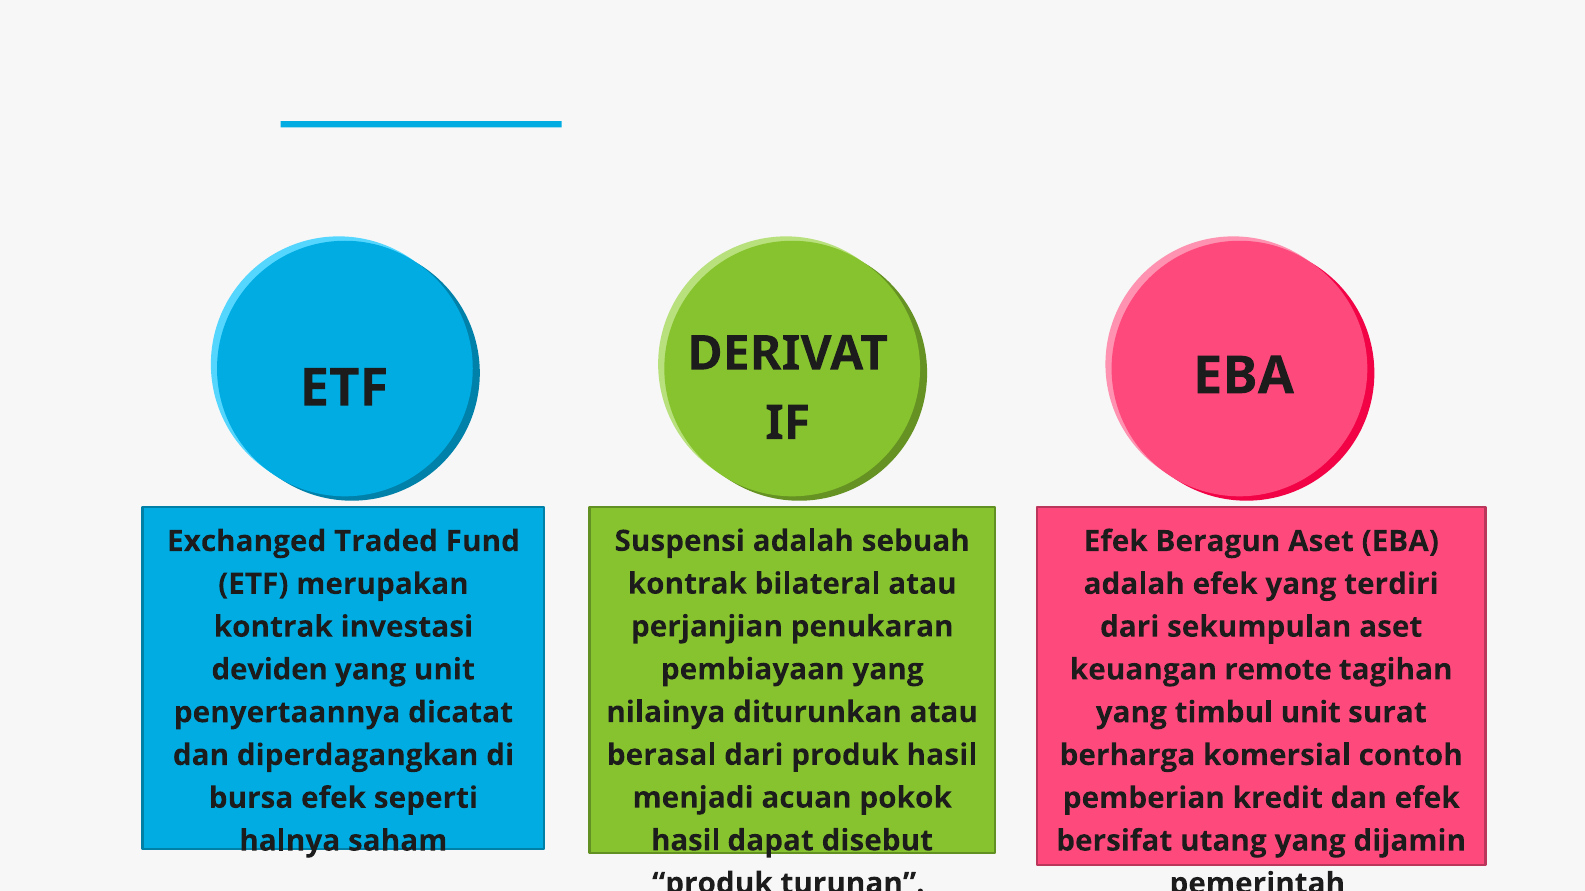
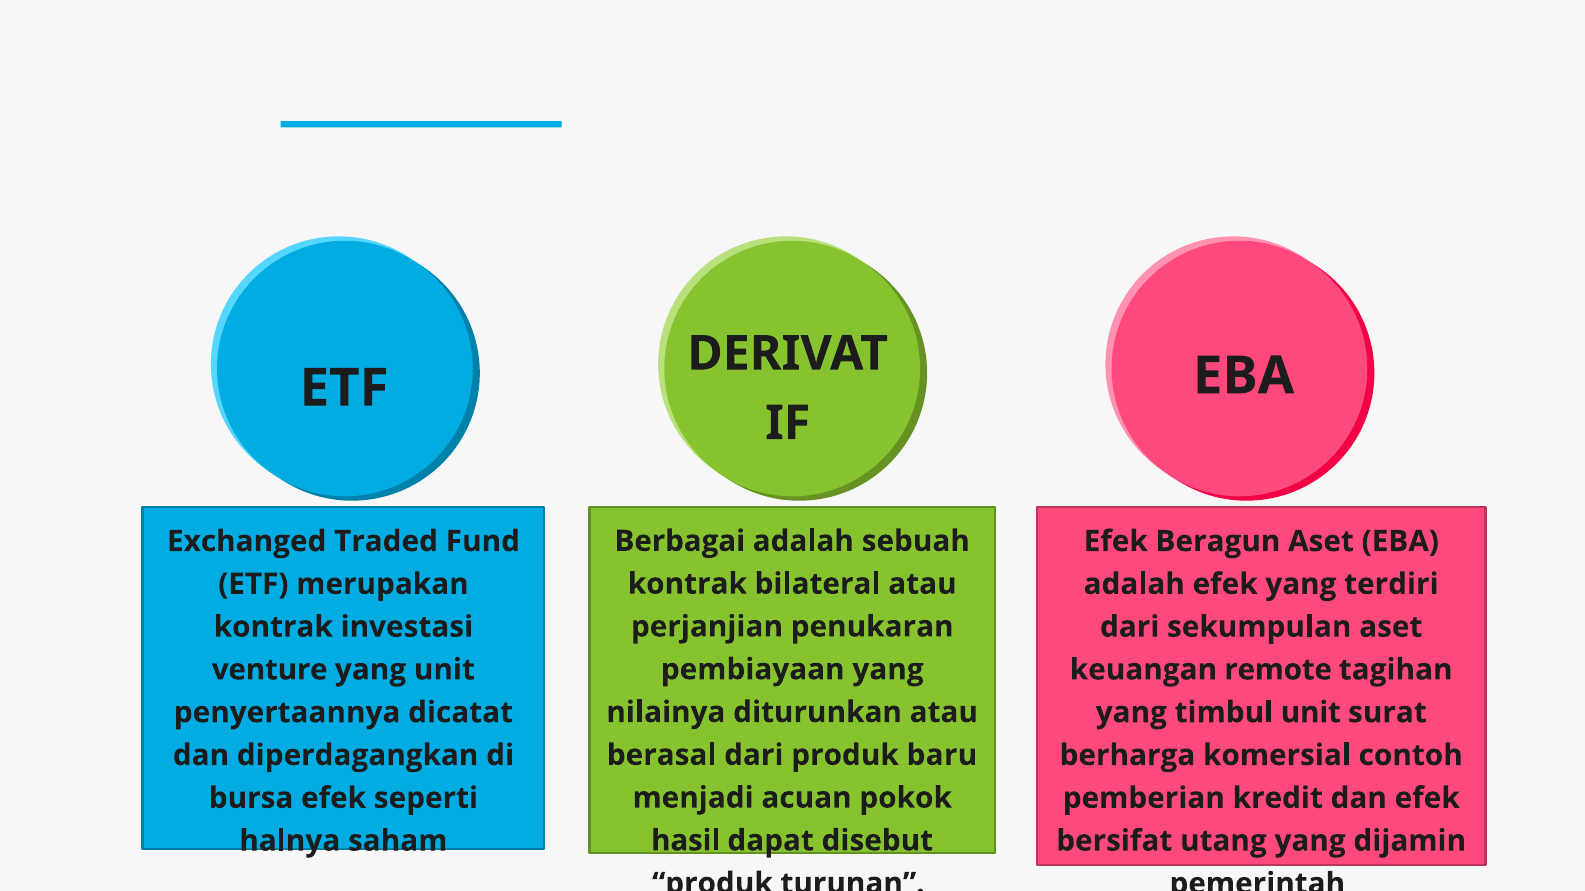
Suspensi: Suspensi -> Berbagai
deviden: deviden -> venture
produk hasil: hasil -> baru
